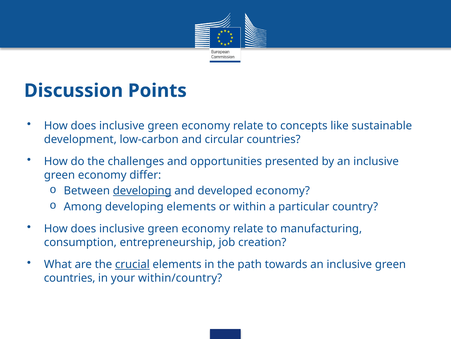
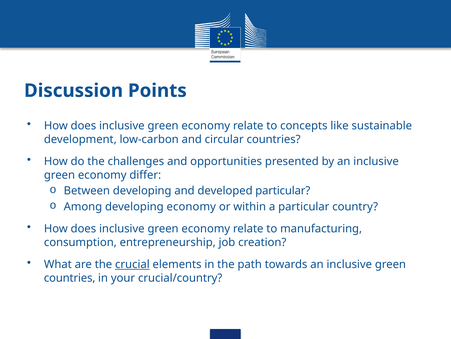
developing at (142, 191) underline: present -> none
developed economy: economy -> particular
developing elements: elements -> economy
within/country: within/country -> crucial/country
